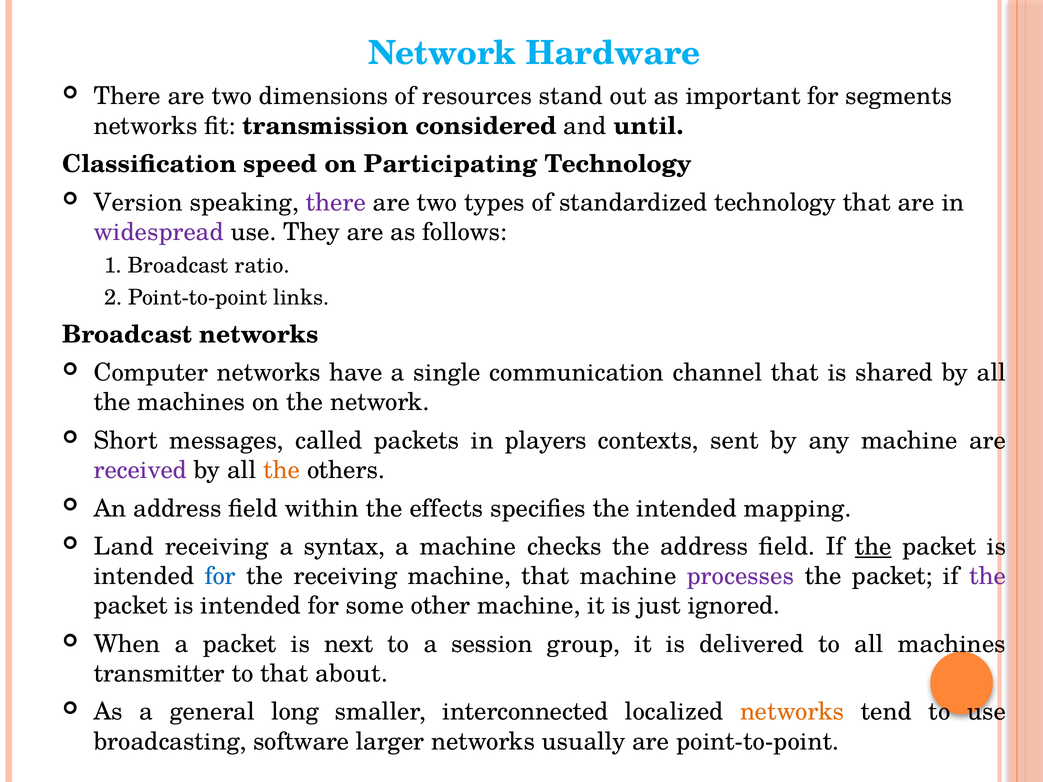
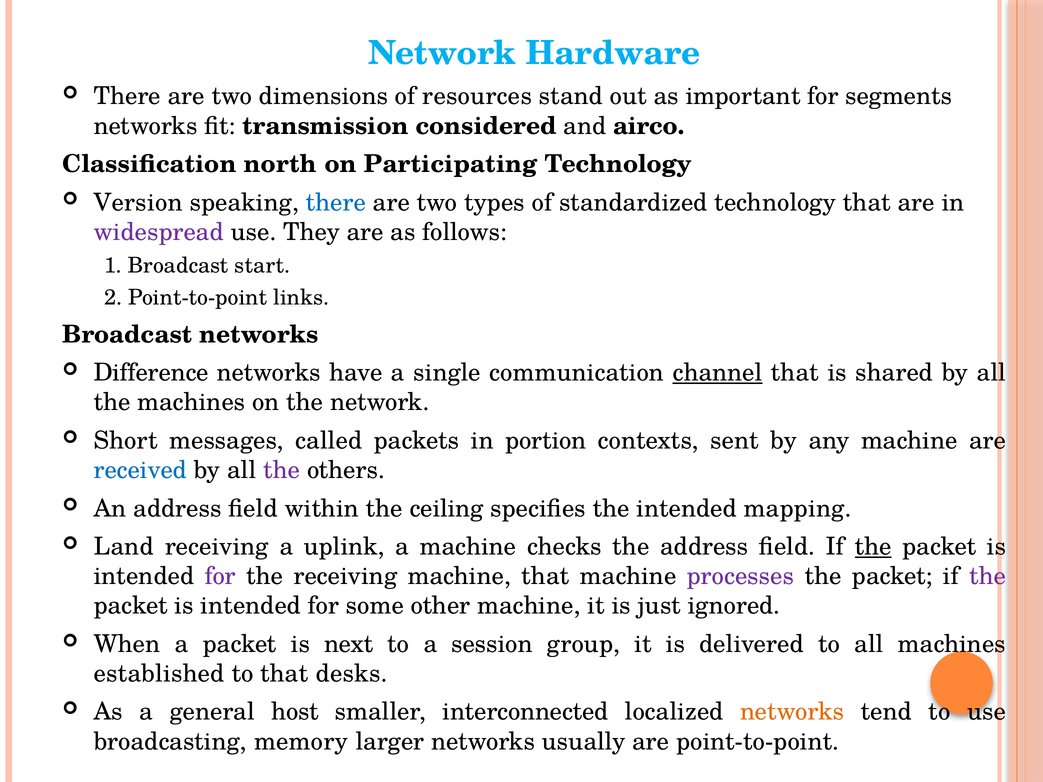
until: until -> airco
speed: speed -> north
there at (336, 202) colour: purple -> blue
ratio: ratio -> start
Computer: Computer -> Difference
channel underline: none -> present
players: players -> portion
received colour: purple -> blue
the at (282, 470) colour: orange -> purple
effects: effects -> ceiling
syntax: syntax -> uplink
for at (220, 576) colour: blue -> purple
transmitter: transmitter -> established
about: about -> desks
long: long -> host
software: software -> memory
